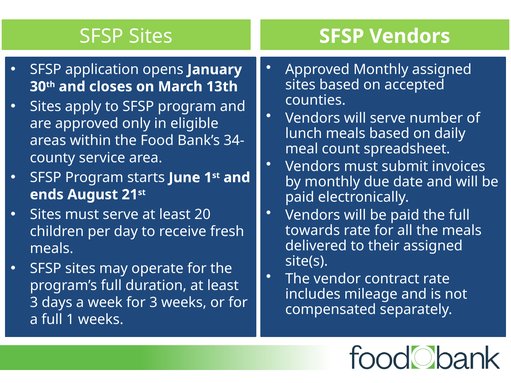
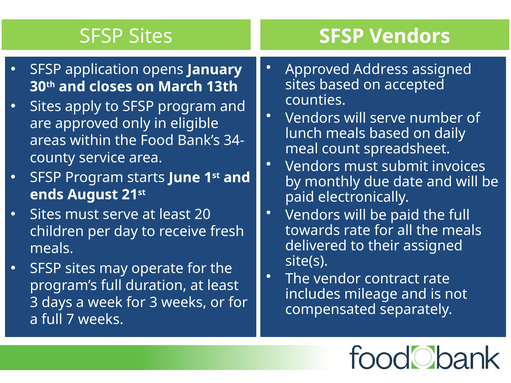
Approved Monthly: Monthly -> Address
1: 1 -> 7
